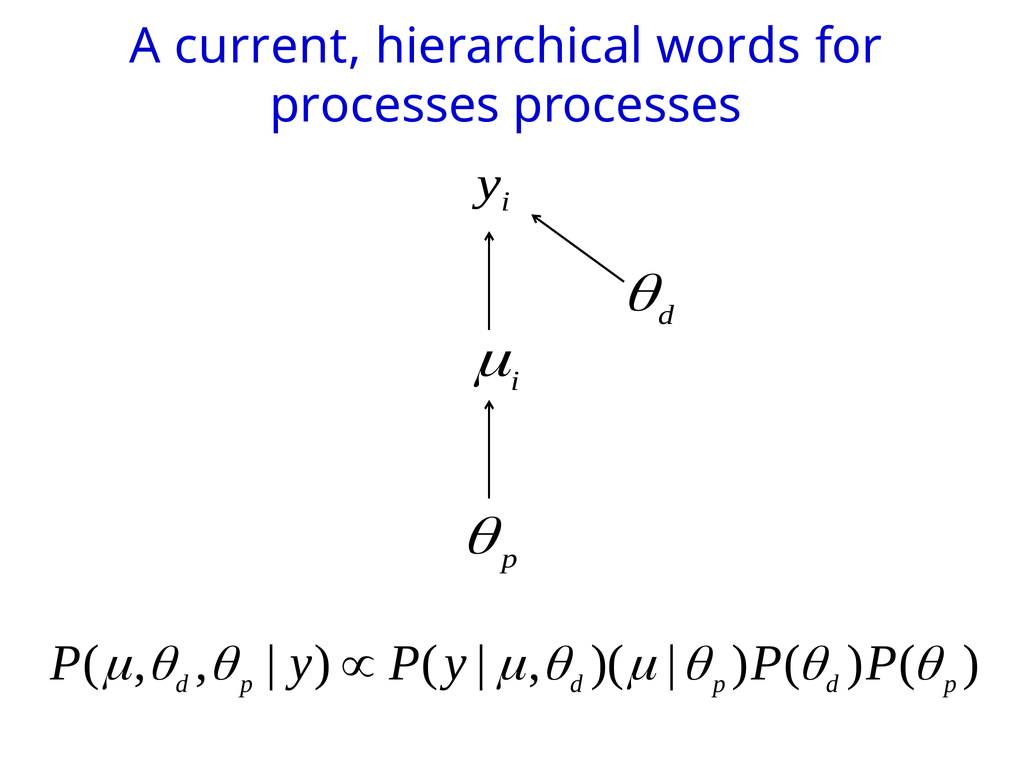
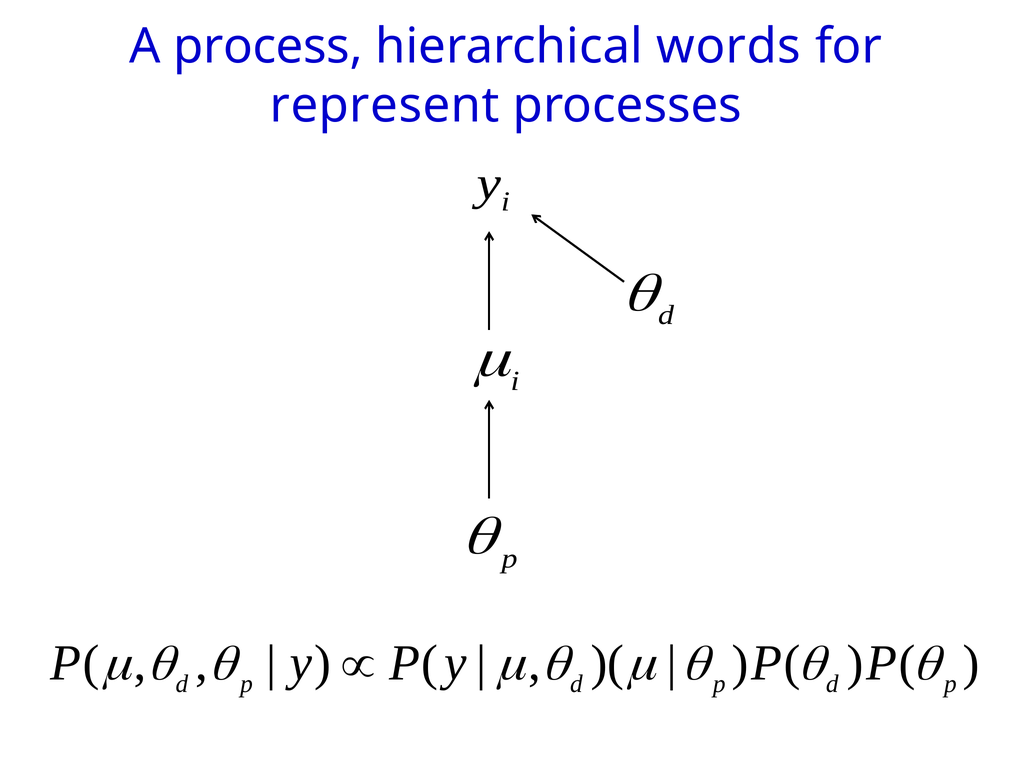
current: current -> process
processes at (385, 105): processes -> represent
